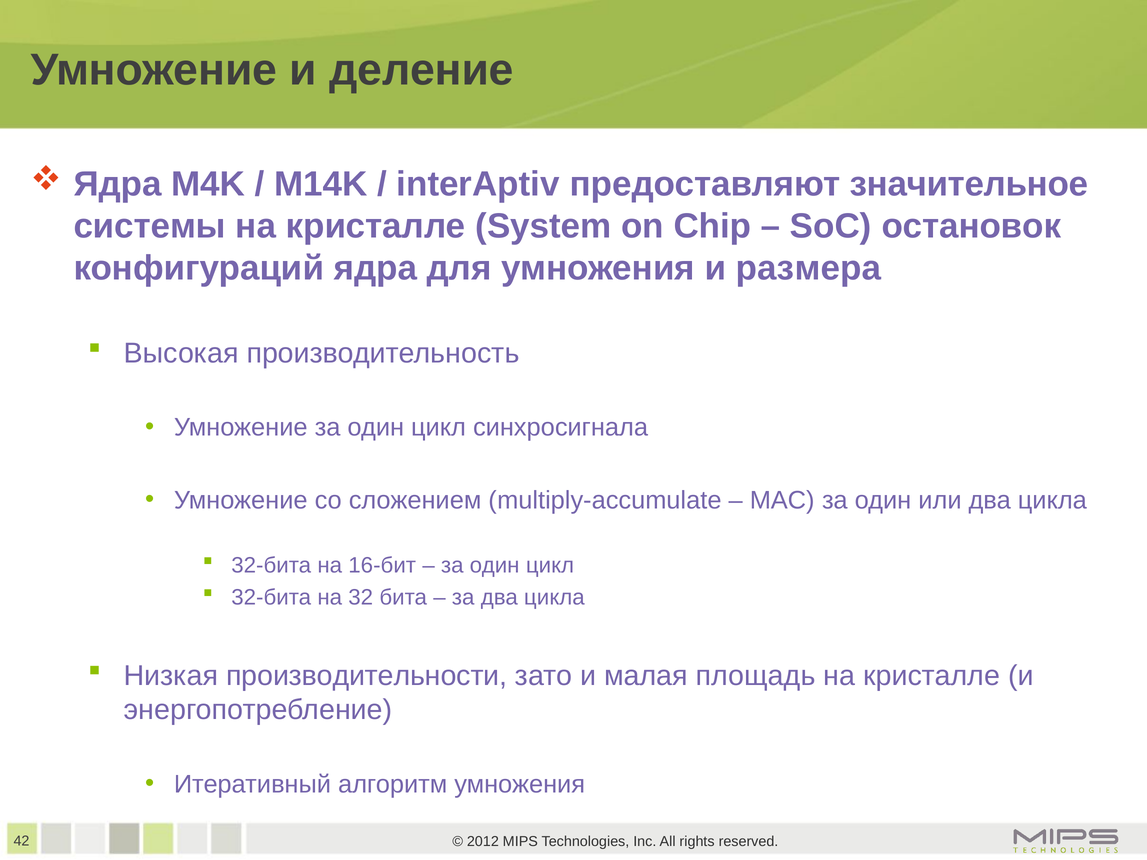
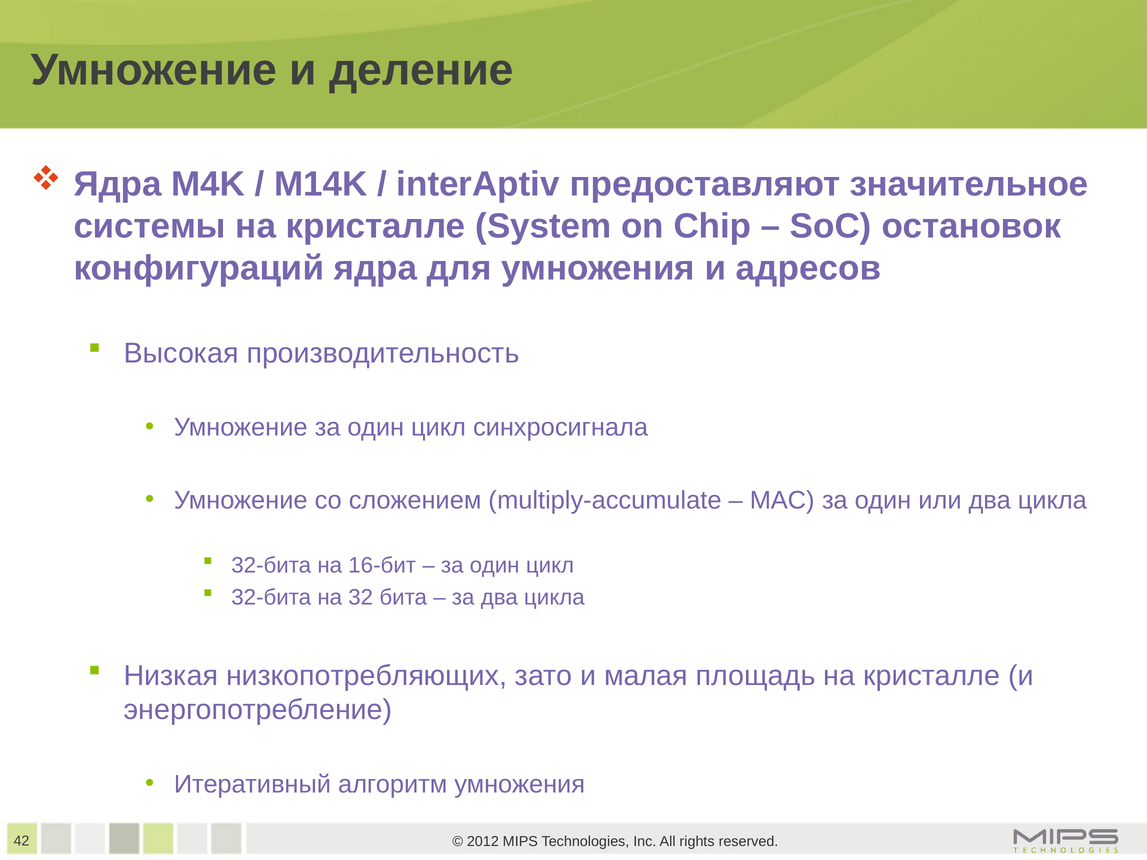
размера: размера -> адресов
производительности: производительности -> низкопотребляющих
